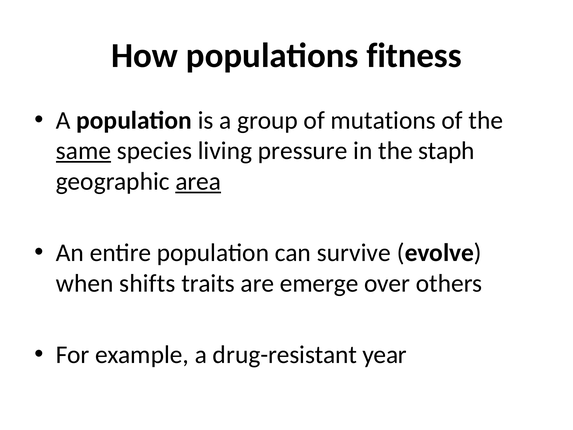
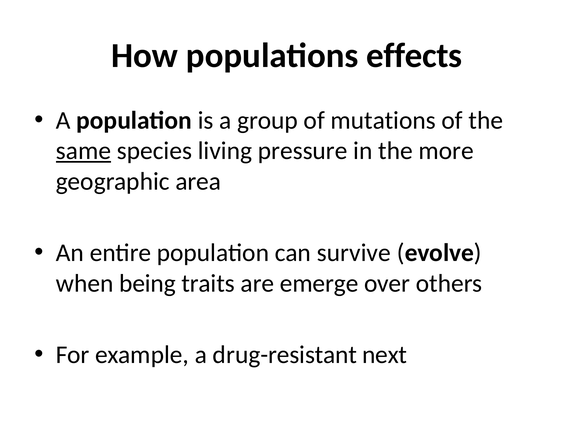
fitness: fitness -> effects
staph: staph -> more
area underline: present -> none
shifts: shifts -> being
year: year -> next
